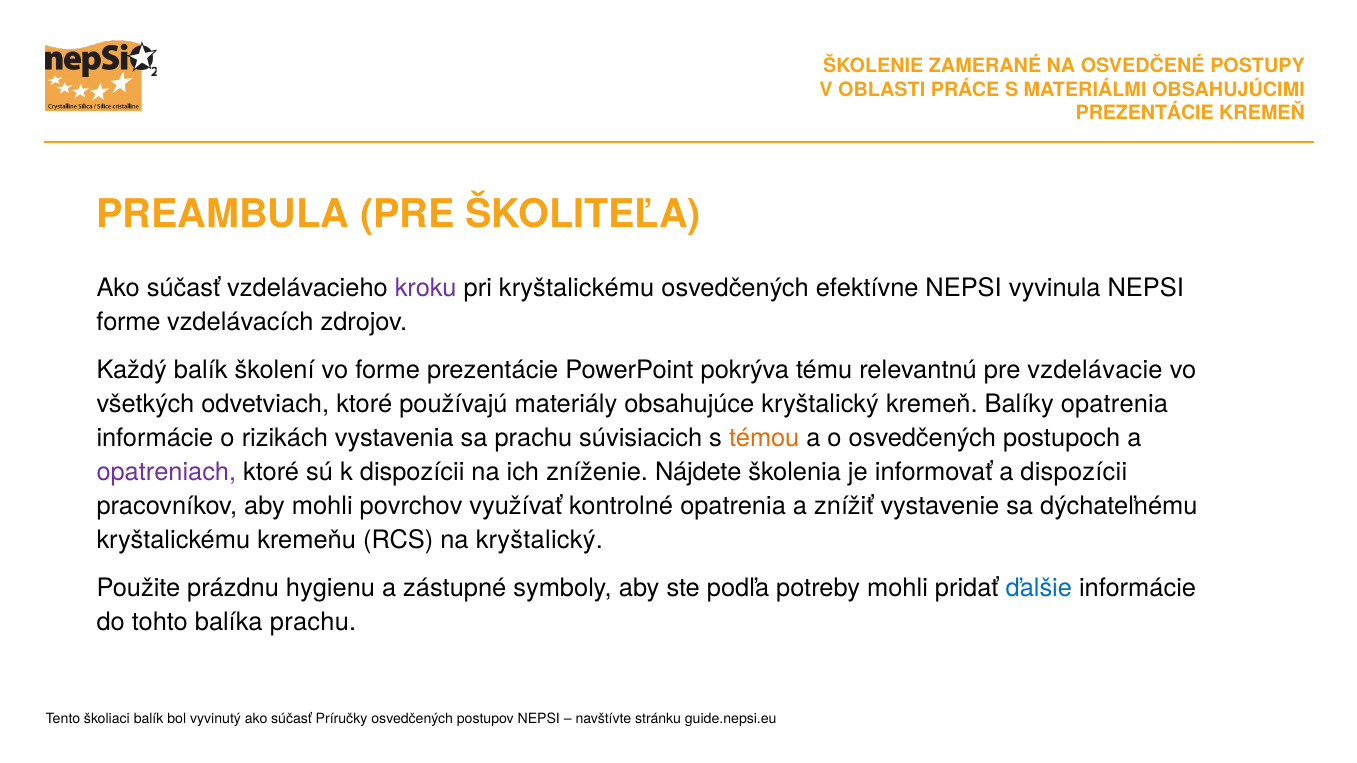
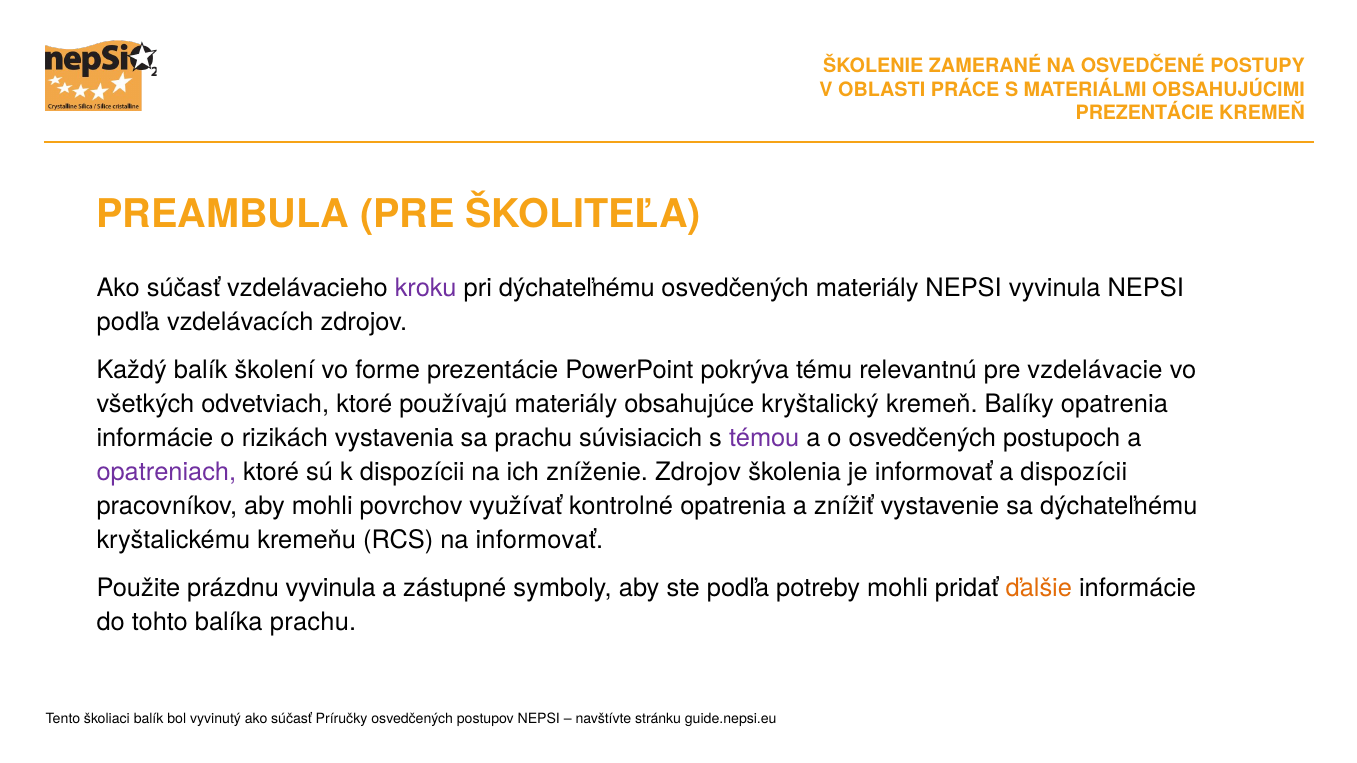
pri kryštalickému: kryštalickému -> dýchateľnému
osvedčených efektívne: efektívne -> materiály
forme at (128, 322): forme -> podľa
témou colour: orange -> purple
zníženie Nájdete: Nájdete -> Zdrojov
na kryštalický: kryštalický -> informovať
prázdnu hygienu: hygienu -> vyvinula
ďalšie colour: blue -> orange
